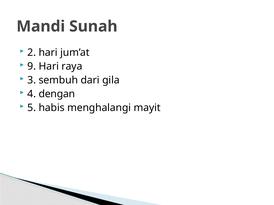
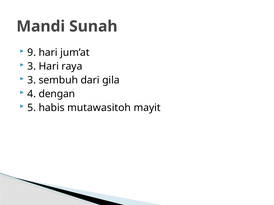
2: 2 -> 9
9 at (32, 66): 9 -> 3
menghalangi: menghalangi -> mutawasitoh
